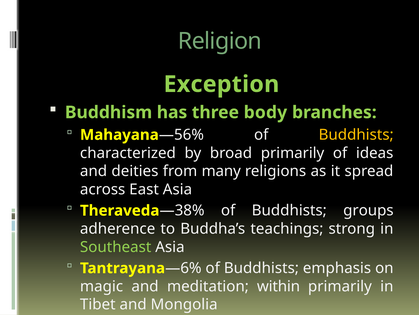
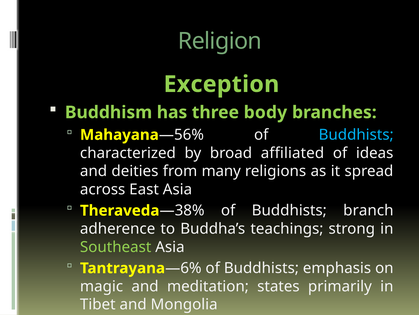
Buddhists at (356, 135) colour: yellow -> light blue
broad primarily: primarily -> affiliated
groups: groups -> branch
within: within -> states
